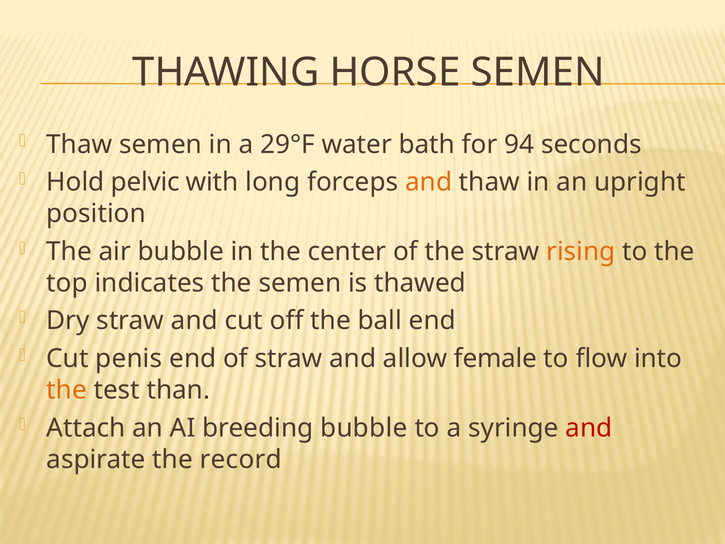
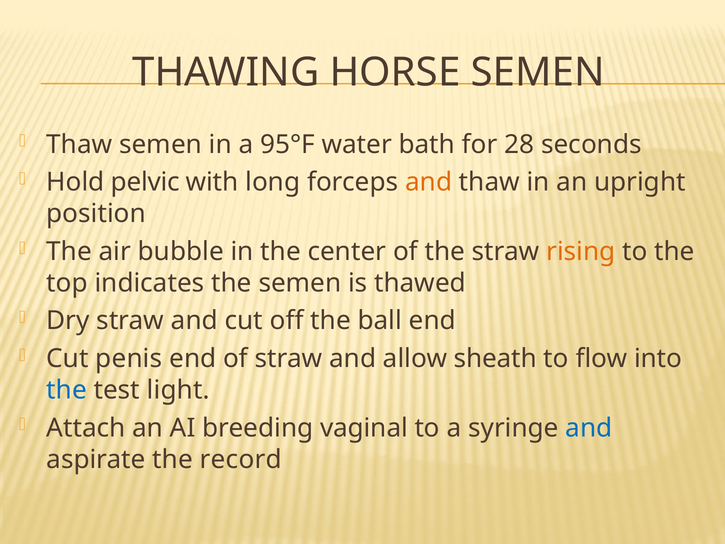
29°F: 29°F -> 95°F
94: 94 -> 28
female: female -> sheath
the at (67, 390) colour: orange -> blue
than: than -> light
breeding bubble: bubble -> vaginal
and at (589, 428) colour: red -> blue
